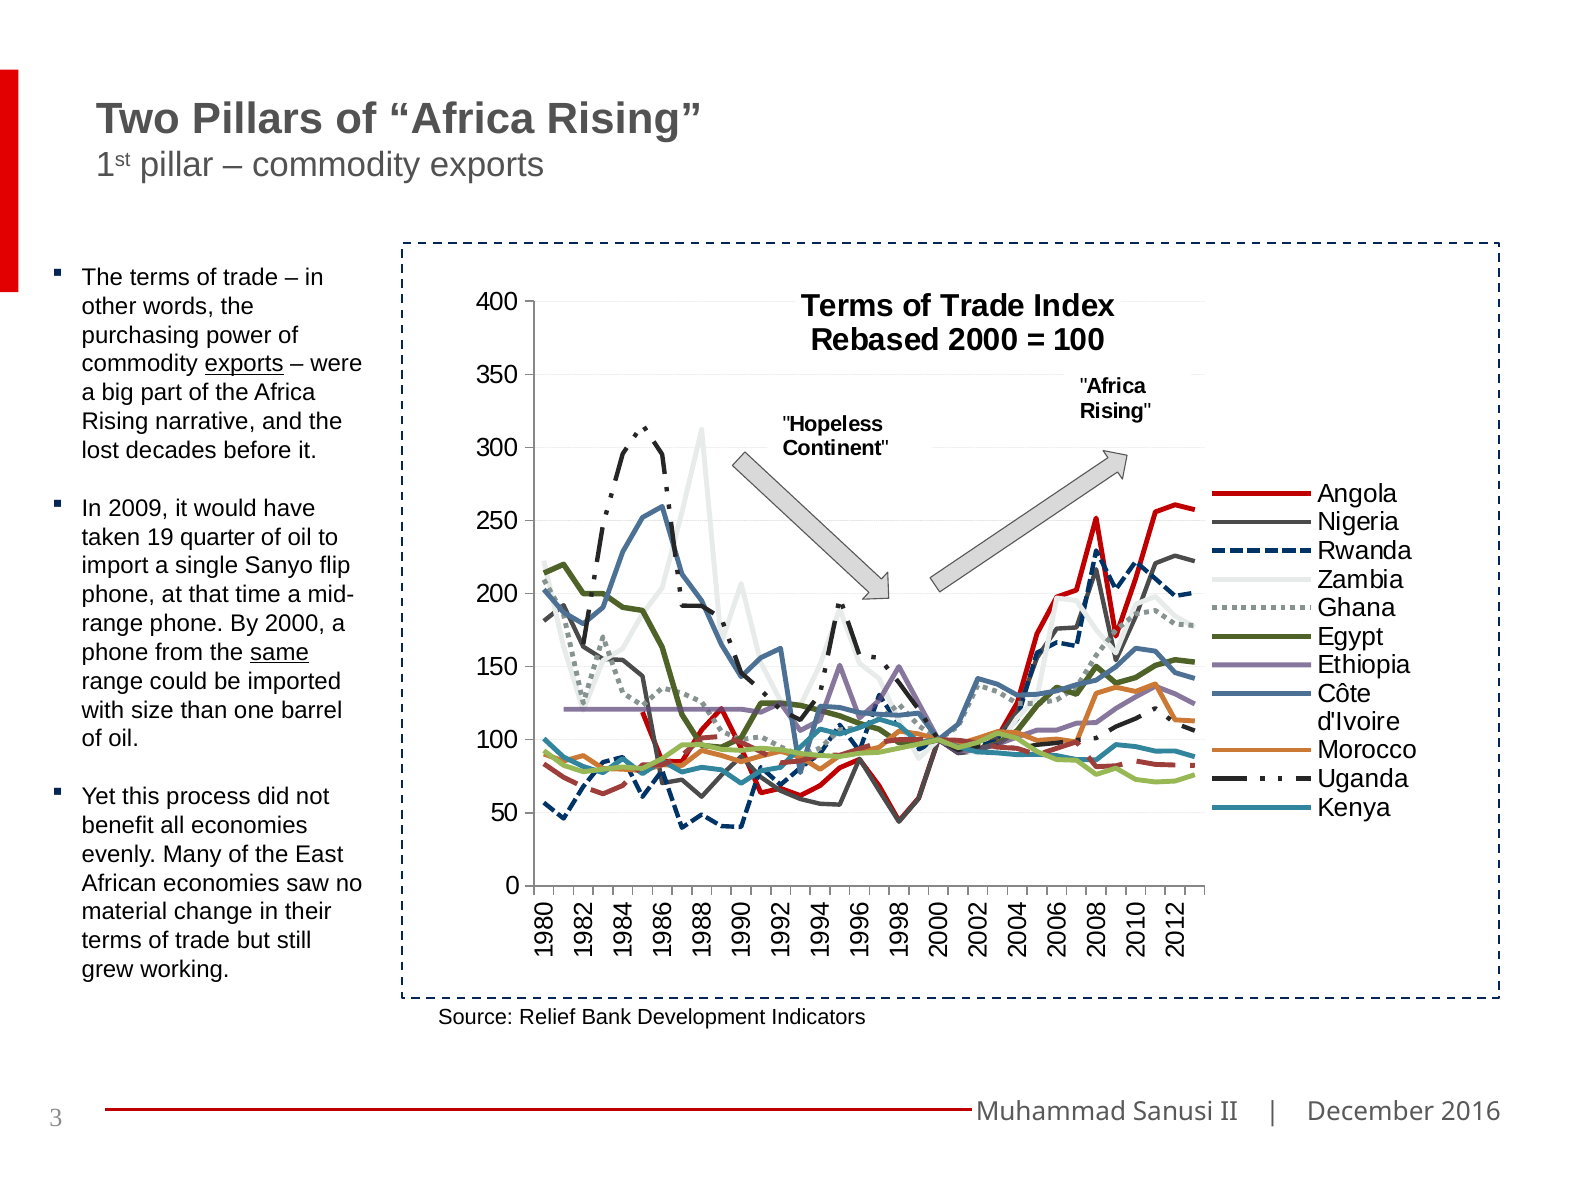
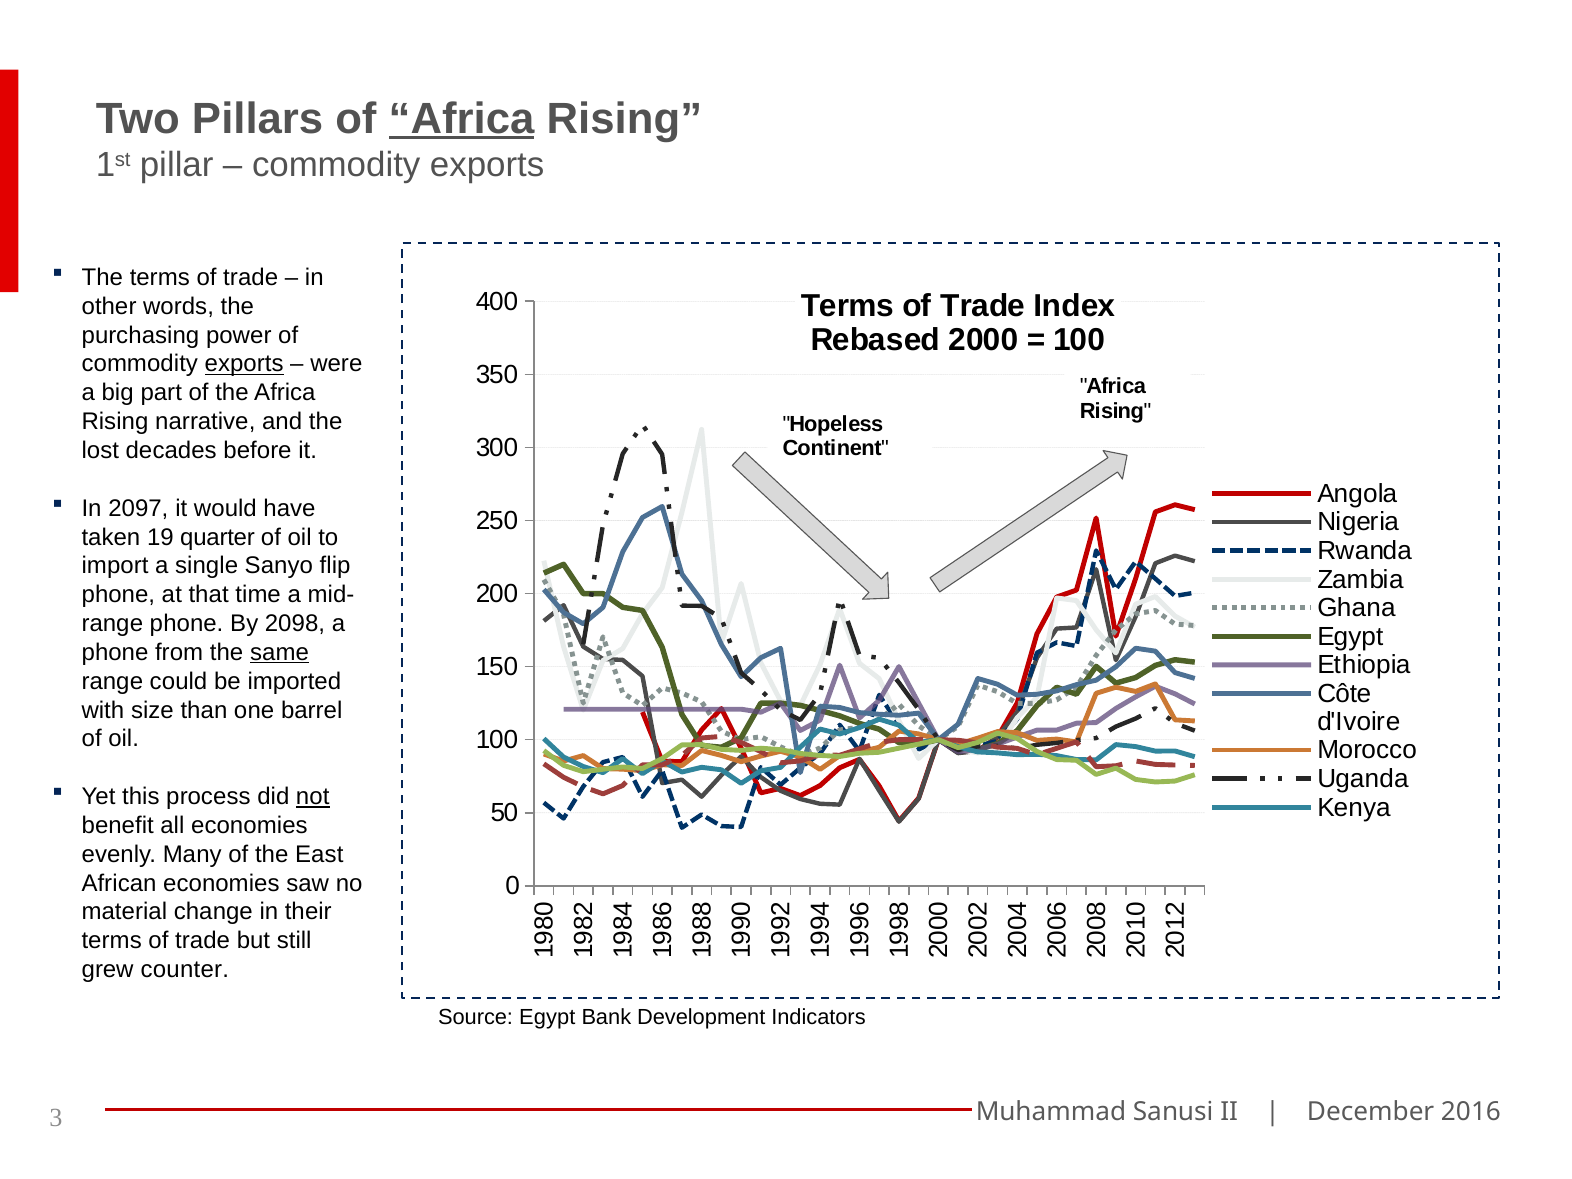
Africa at (462, 119) underline: none -> present
2009: 2009 -> 2097
By 2000: 2000 -> 2098
not underline: none -> present
working: working -> counter
Source Relief: Relief -> Egypt
